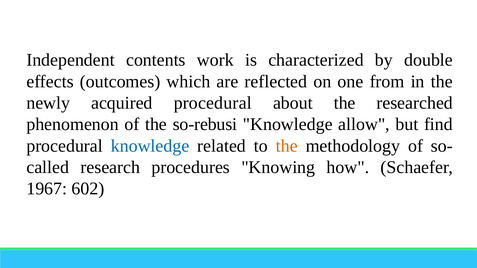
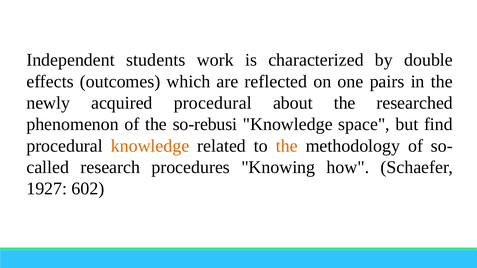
contents: contents -> students
from: from -> pairs
allow: allow -> space
knowledge at (150, 146) colour: blue -> orange
1967: 1967 -> 1927
